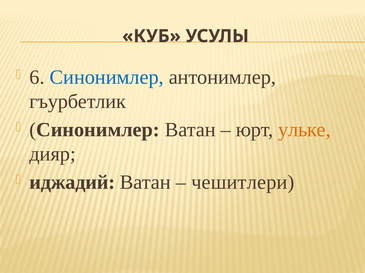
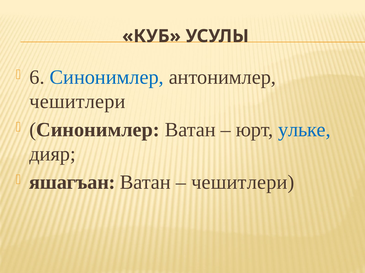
гъурбетлик at (78, 102): гъурбетлик -> чешитлери
ульке colour: orange -> blue
иджадий: иджадий -> яшагъан
